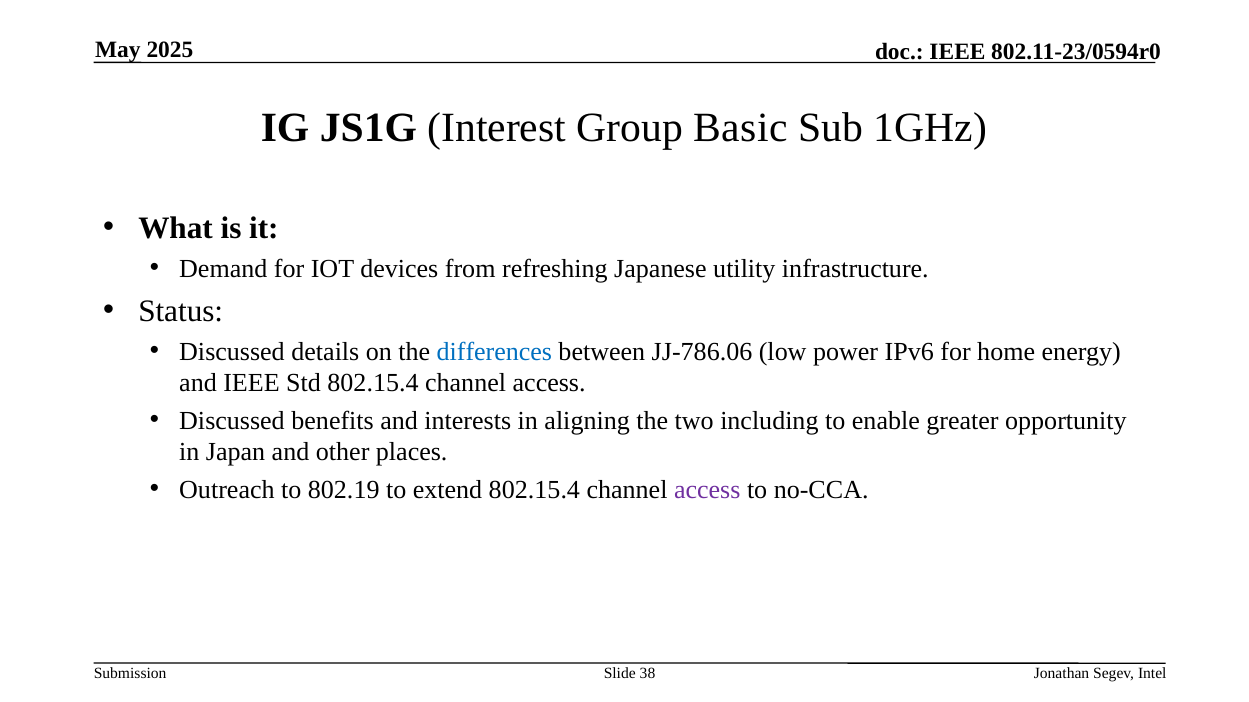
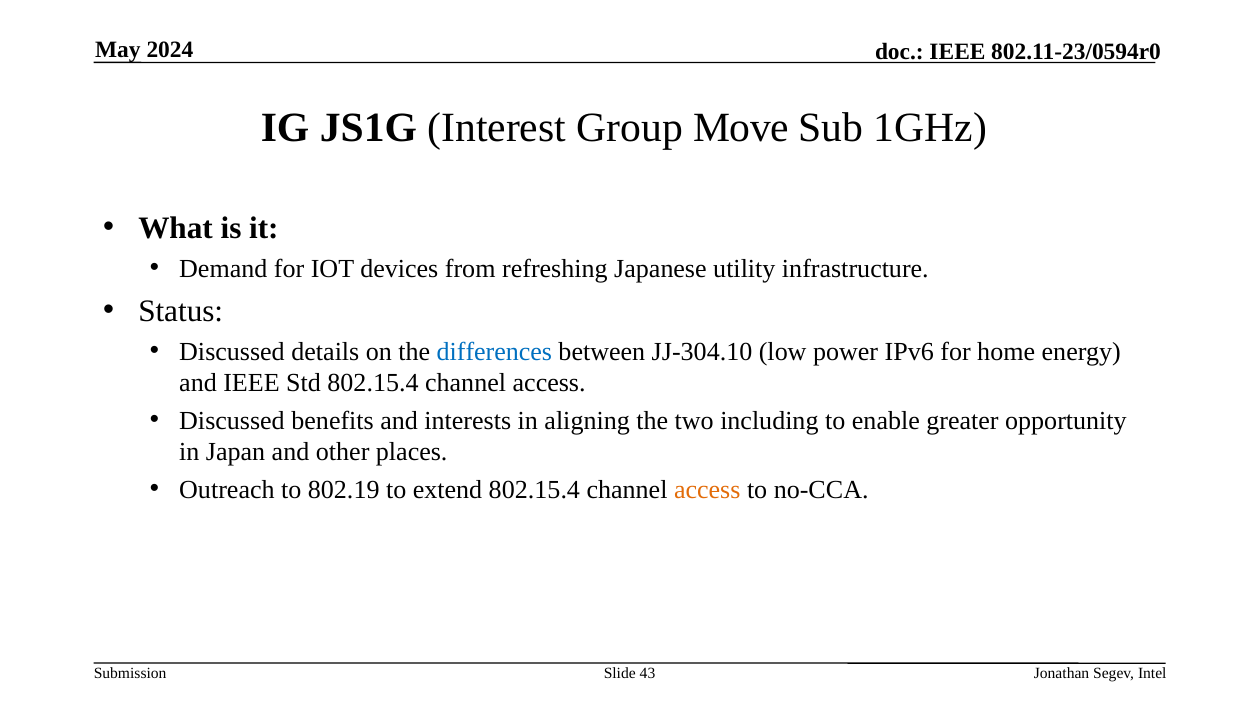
2025: 2025 -> 2024
Basic: Basic -> Move
JJ-786.06: JJ-786.06 -> JJ-304.10
access at (707, 490) colour: purple -> orange
38: 38 -> 43
